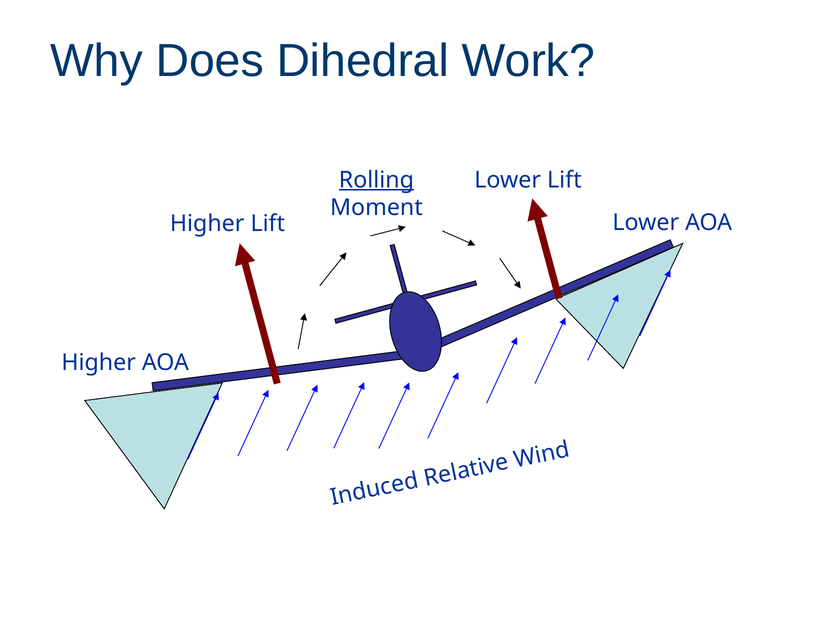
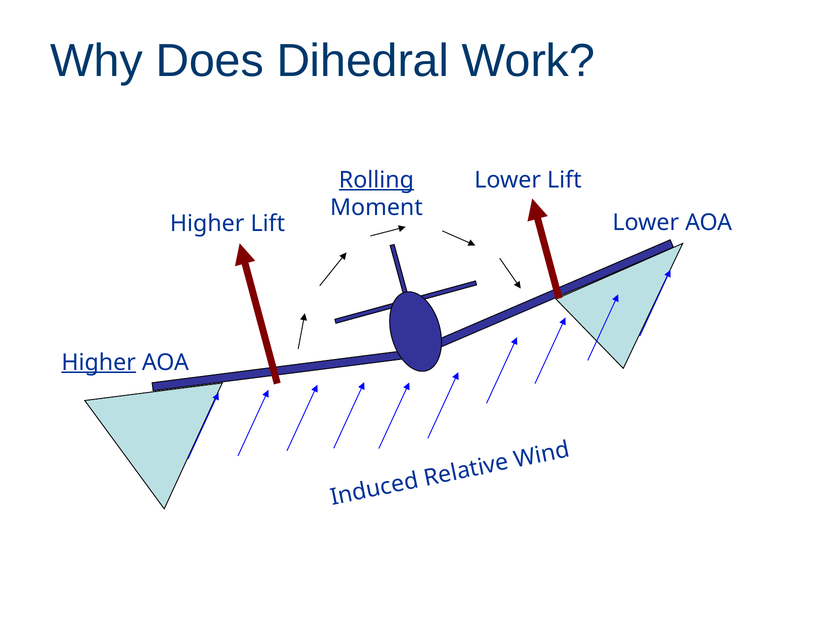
Higher at (99, 363) underline: none -> present
